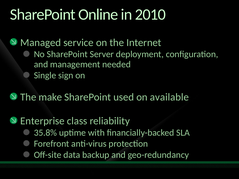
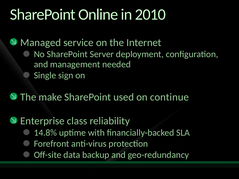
available: available -> continue
35.8%: 35.8% -> 14.8%
